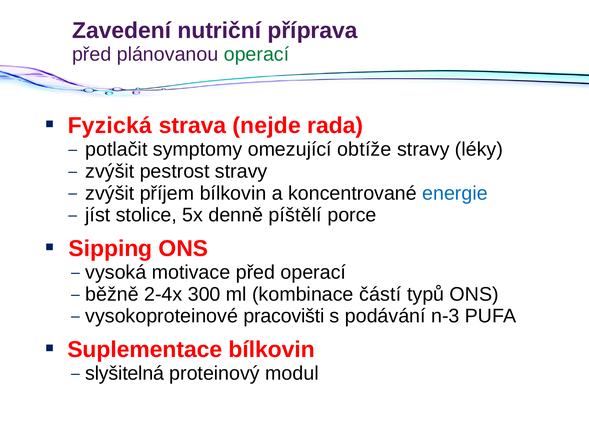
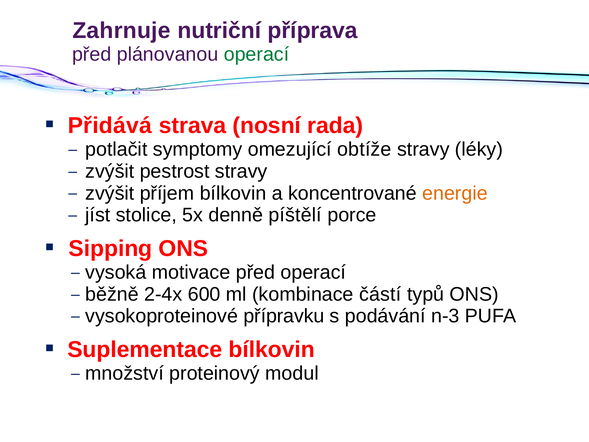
Zavedení: Zavedení -> Zahrnuje
Fyzická: Fyzická -> Přidává
nejde: nejde -> nosní
energie colour: blue -> orange
300: 300 -> 600
pracovišti: pracovišti -> přípravku
slyšitelná: slyšitelná -> množství
